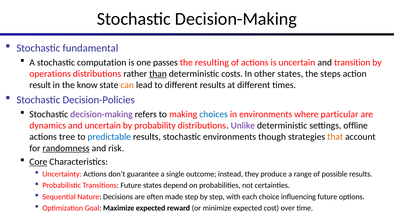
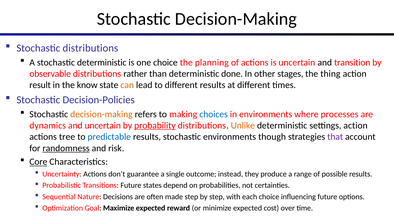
Stochastic fundamental: fundamental -> distributions
stochastic computation: computation -> deterministic
one passes: passes -> choice
resulting: resulting -> planning
operations: operations -> observable
than underline: present -> none
costs: costs -> done
other states: states -> stages
steps: steps -> thing
decision-making at (101, 114) colour: purple -> orange
particular: particular -> processes
probability underline: none -> present
Unlike colour: purple -> orange
settings offline: offline -> action
that colour: orange -> purple
